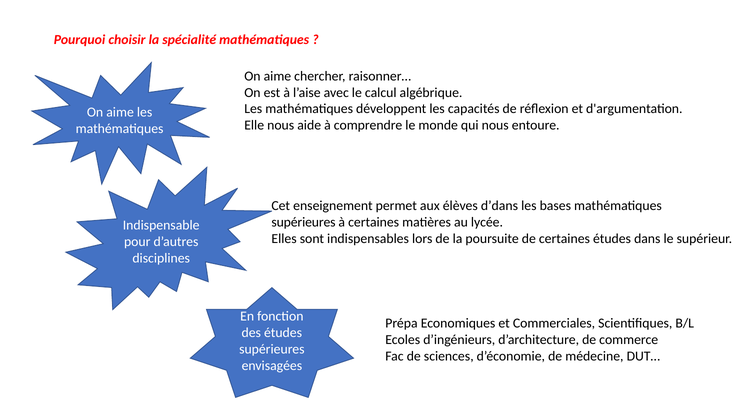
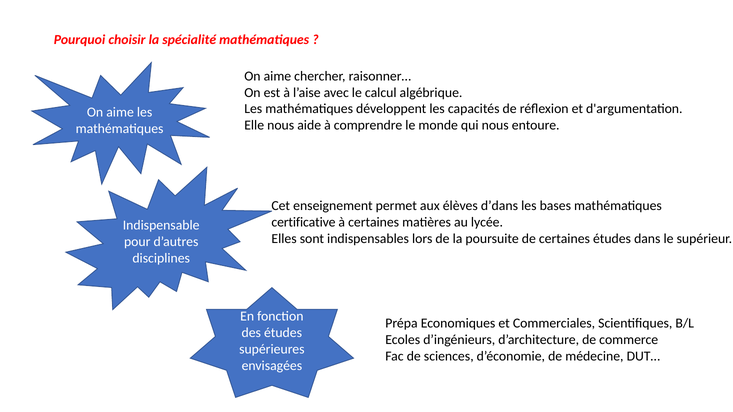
supérieures at (304, 223): supérieures -> certificative
